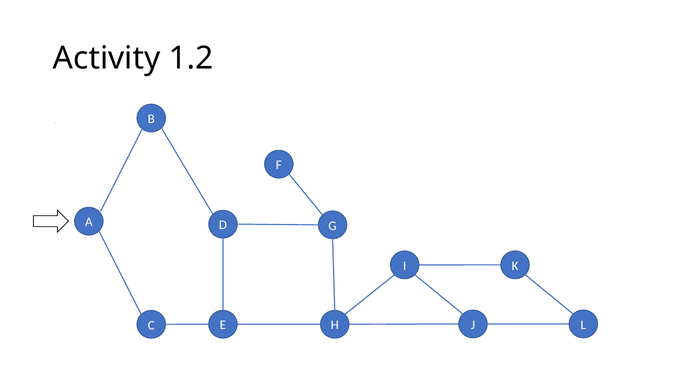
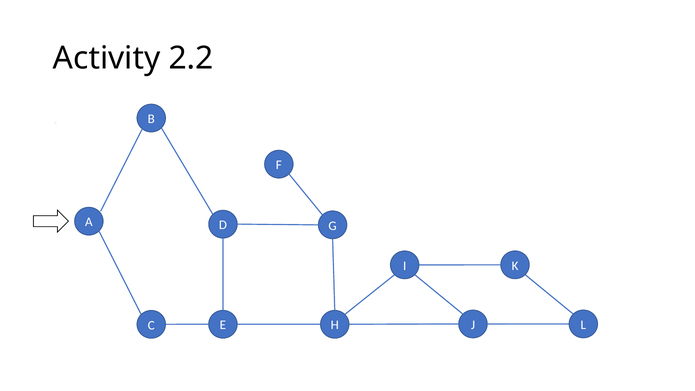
1.2: 1.2 -> 2.2
